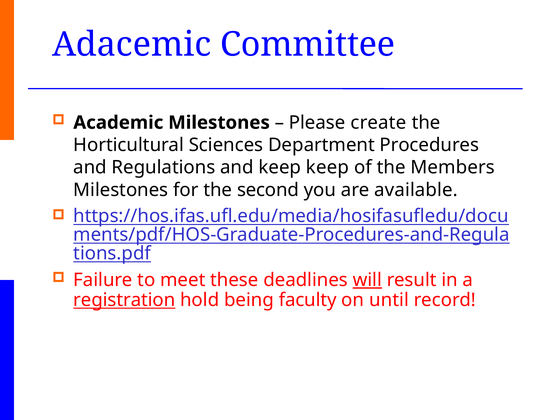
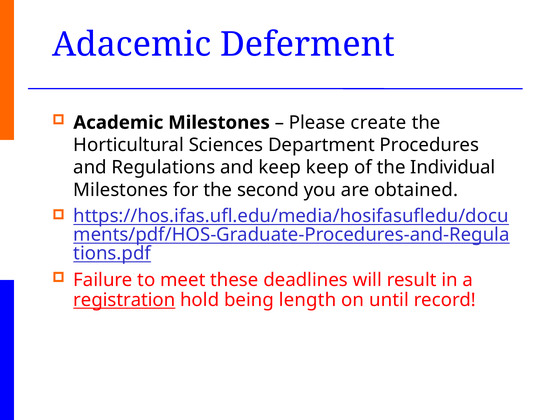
Committee: Committee -> Deferment
Members: Members -> Individual
available: available -> obtained
will underline: present -> none
faculty: faculty -> length
